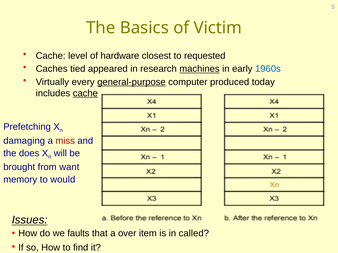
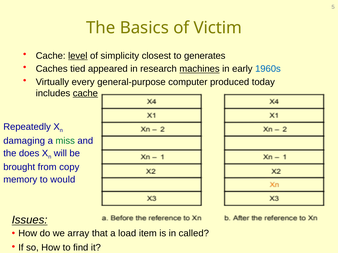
level underline: none -> present
hardware: hardware -> simplicity
requested: requested -> generates
general-purpose underline: present -> none
Prefetching: Prefetching -> Repeatedly
miss colour: red -> green
want: want -> copy
faults: faults -> array
over: over -> load
